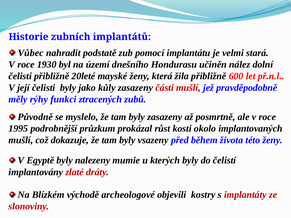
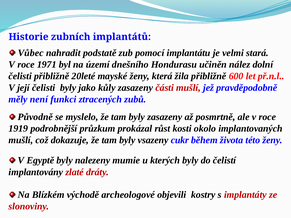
1930: 1930 -> 1971
rýhy: rýhy -> není
1995: 1995 -> 1919
před: před -> cukr
